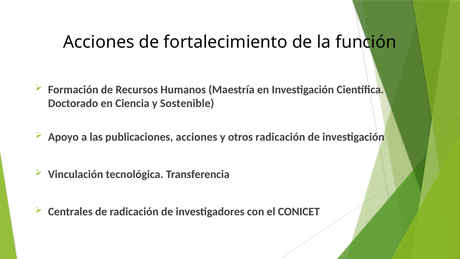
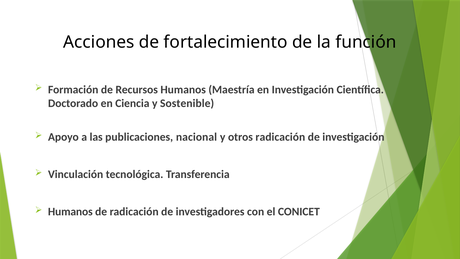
publicaciones acciones: acciones -> nacional
Centrales at (70, 211): Centrales -> Humanos
